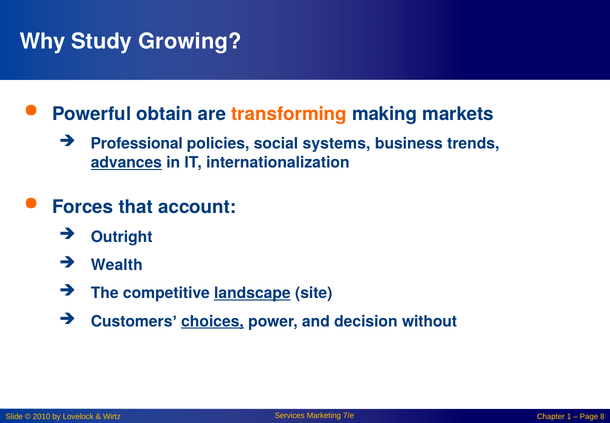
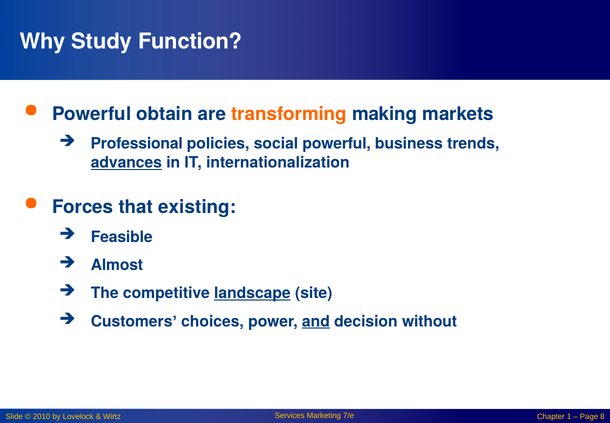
Growing: Growing -> Function
social systems: systems -> powerful
account: account -> existing
Outright: Outright -> Feasible
Wealth: Wealth -> Almost
choices underline: present -> none
and underline: none -> present
